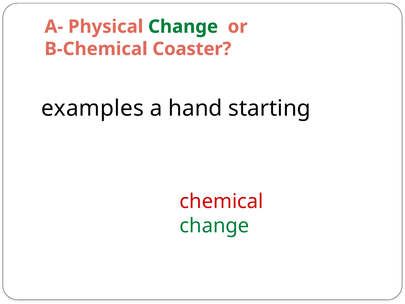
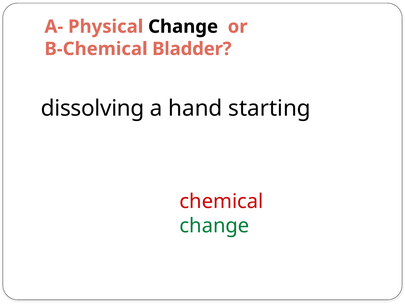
Change at (183, 27) colour: green -> black
Coaster: Coaster -> Bladder
examples: examples -> dissolving
